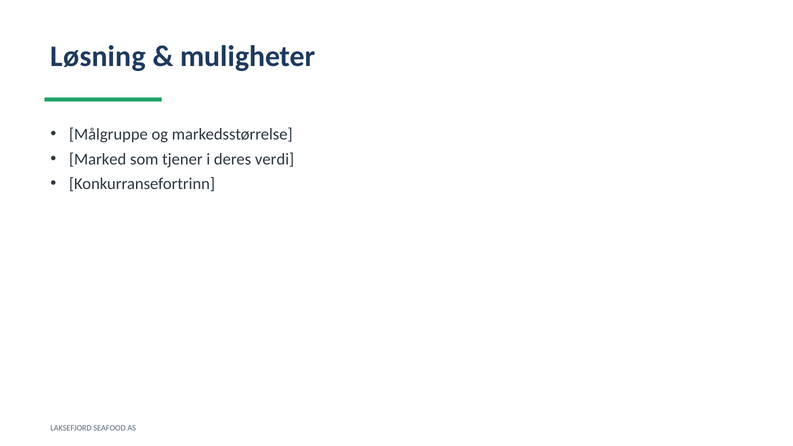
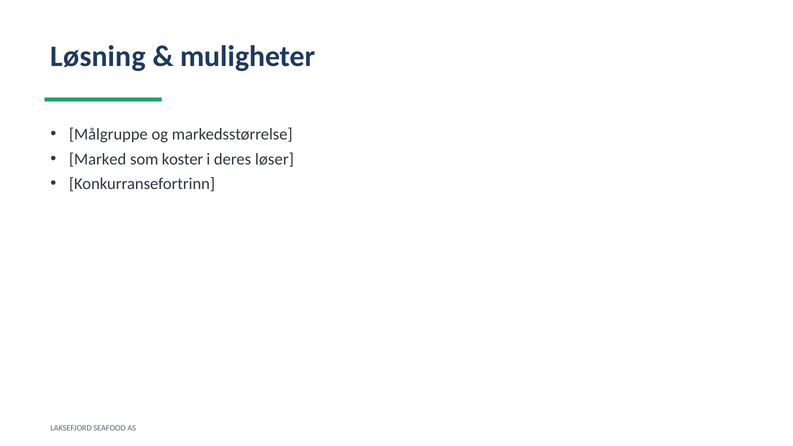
tjener: tjener -> koster
verdi: verdi -> løser
